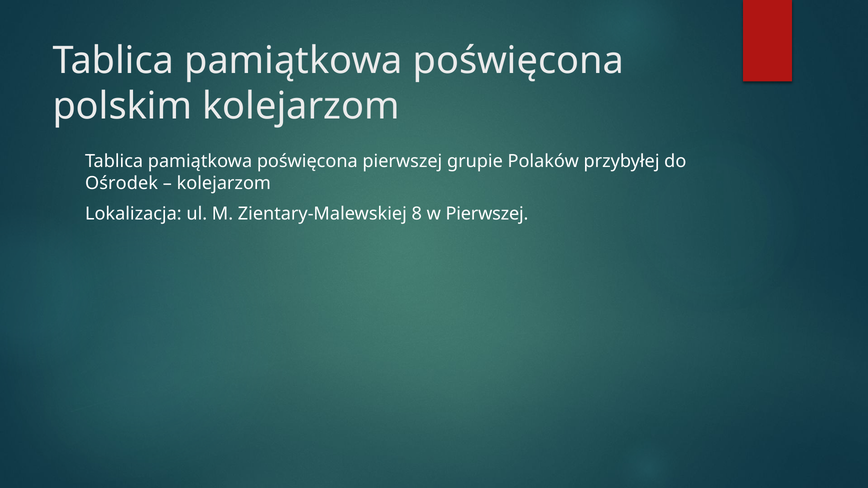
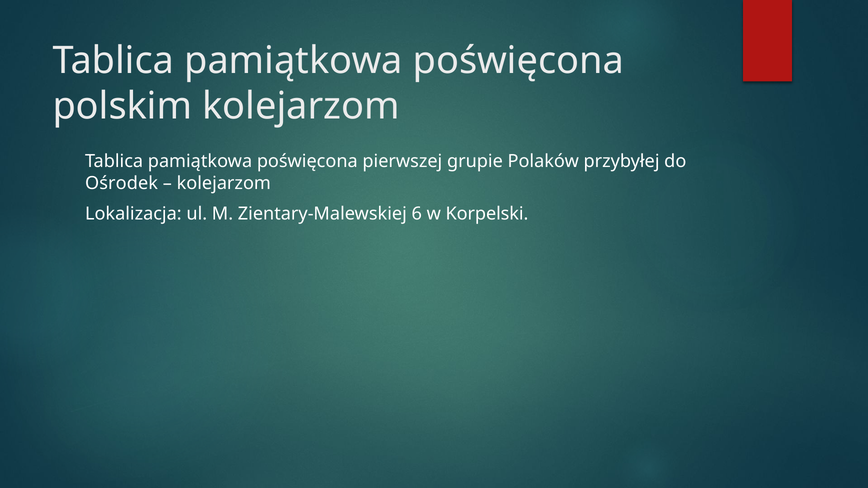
8: 8 -> 6
w Pierwszej: Pierwszej -> Korpelski
